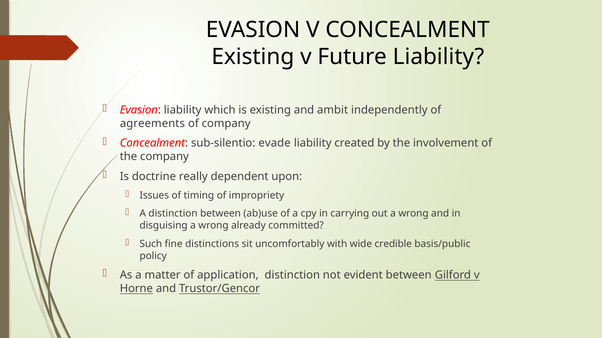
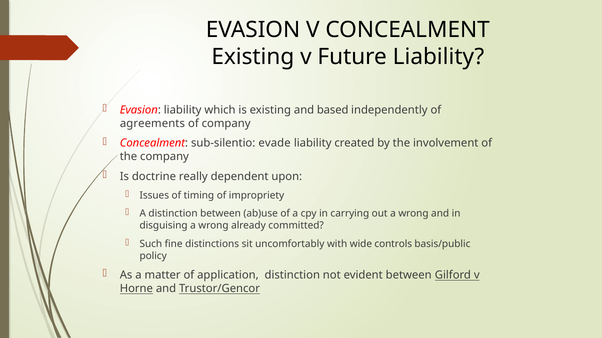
ambit: ambit -> based
credible: credible -> controls
